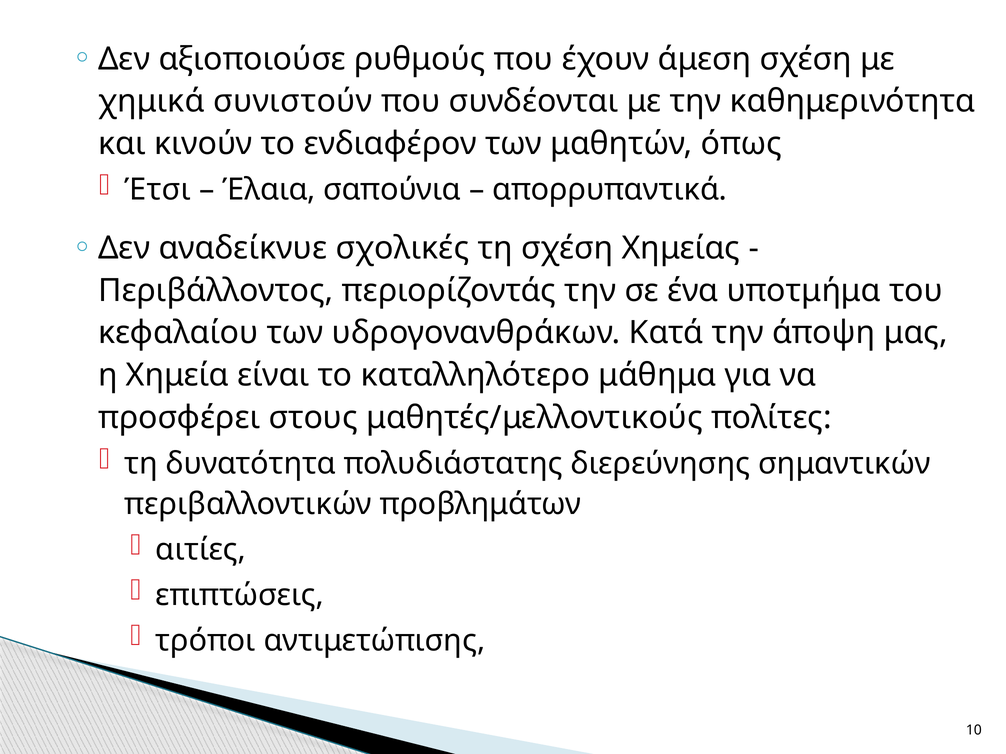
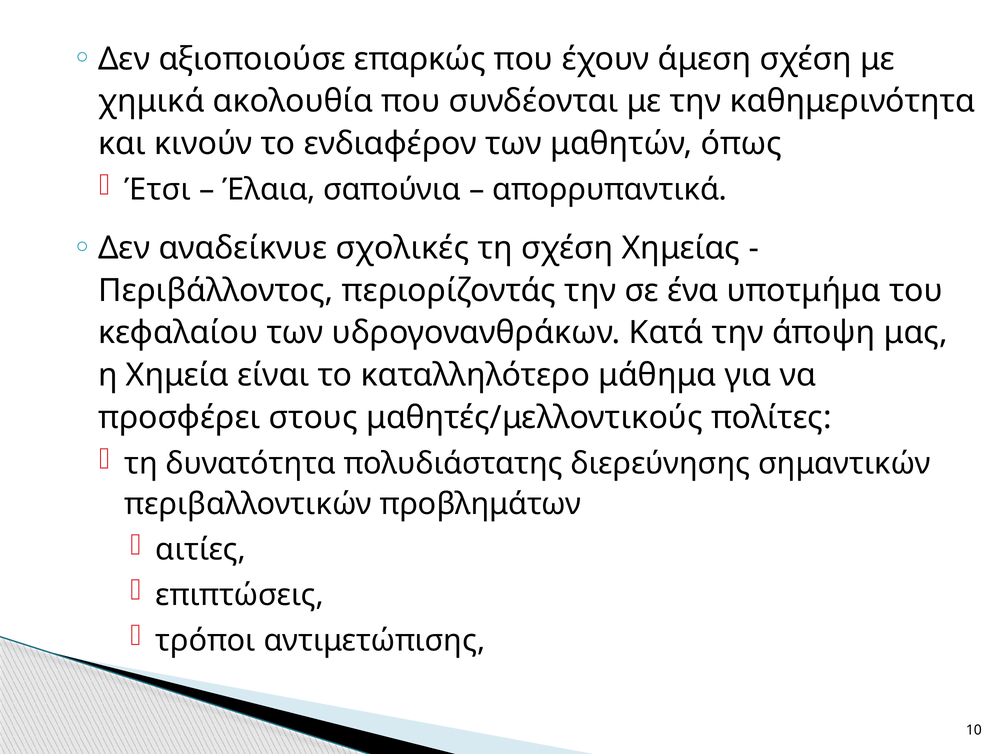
ρυθμούς: ρυθμούς -> επαρκώς
συνιστούν: συνιστούν -> ακολουθία
